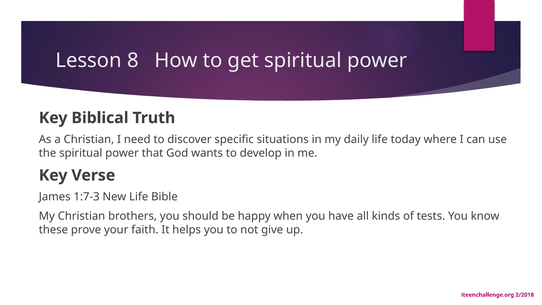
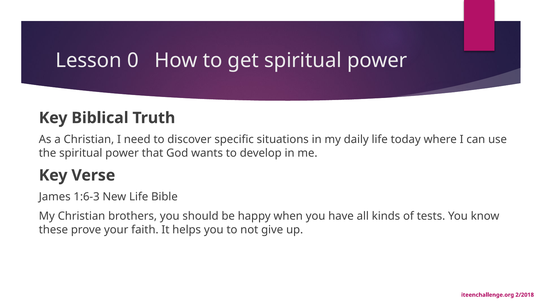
8: 8 -> 0
1:7-3: 1:7-3 -> 1:6-3
